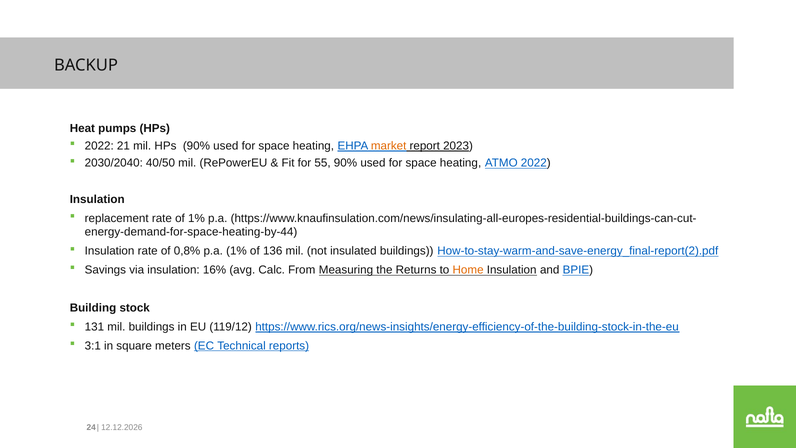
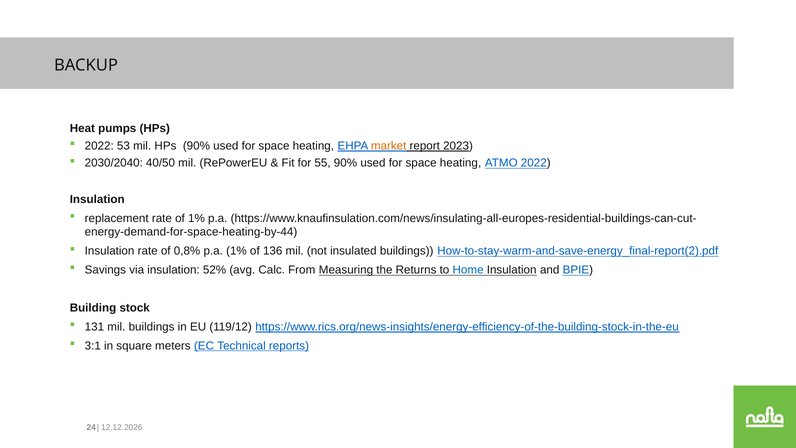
21: 21 -> 53
16%: 16% -> 52%
Home colour: orange -> blue
